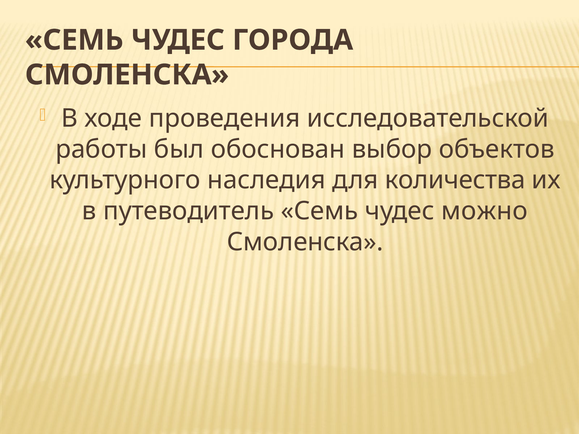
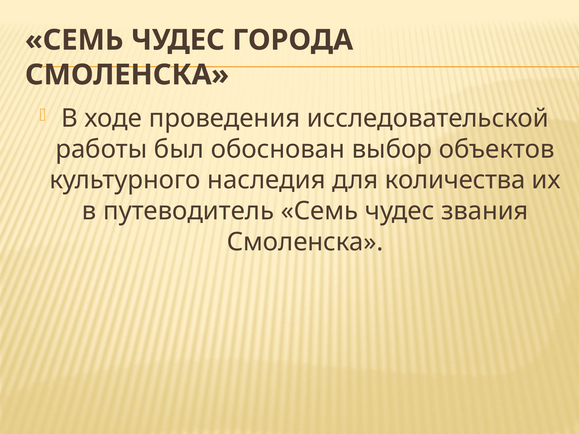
можно: можно -> звания
